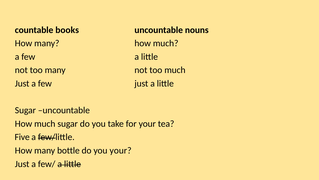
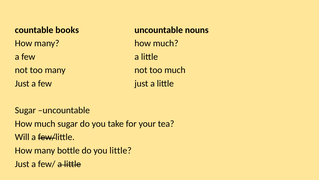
Five: Five -> Will
you your: your -> little
